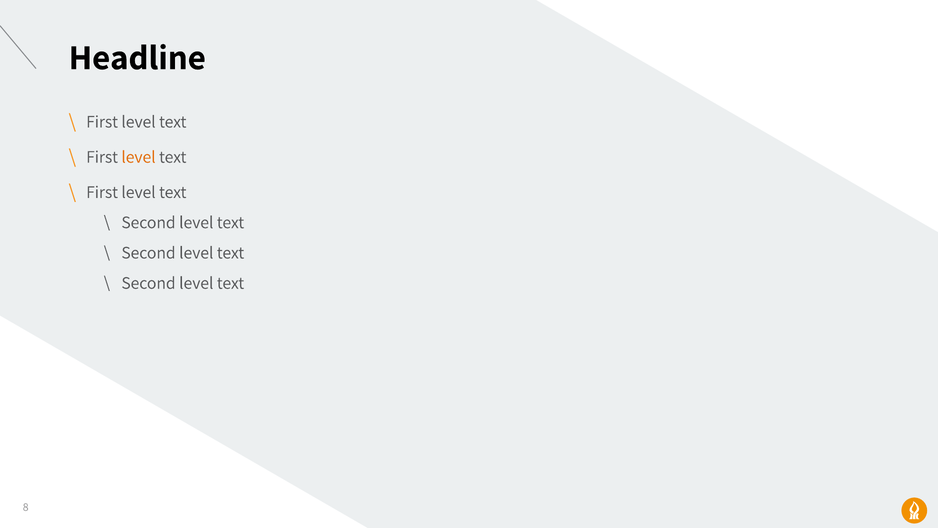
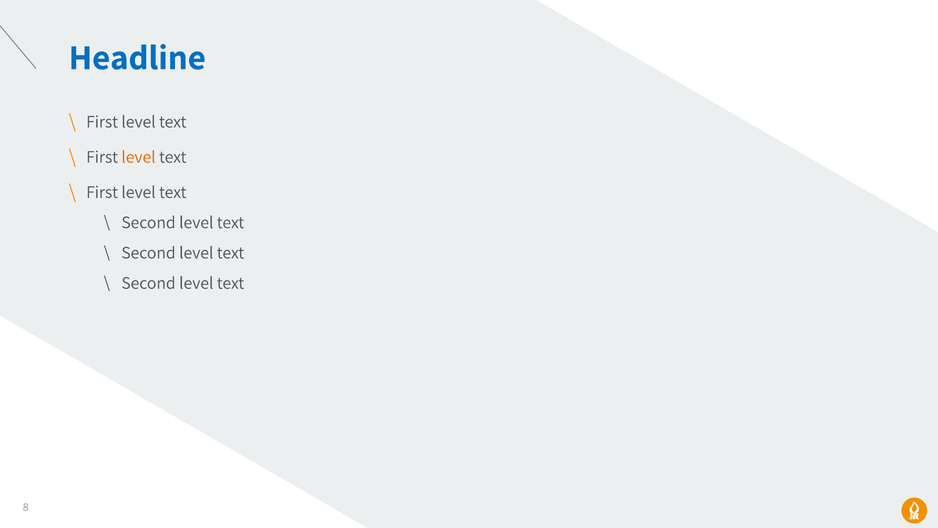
Headline colour: black -> blue
